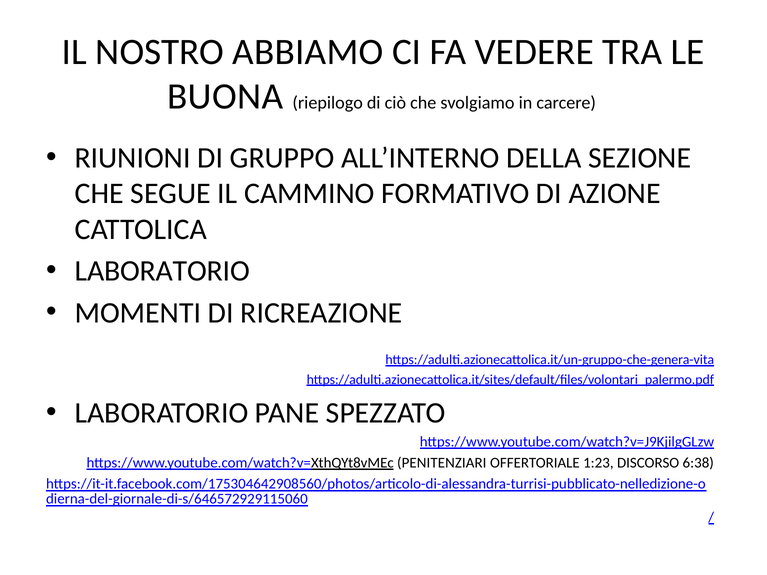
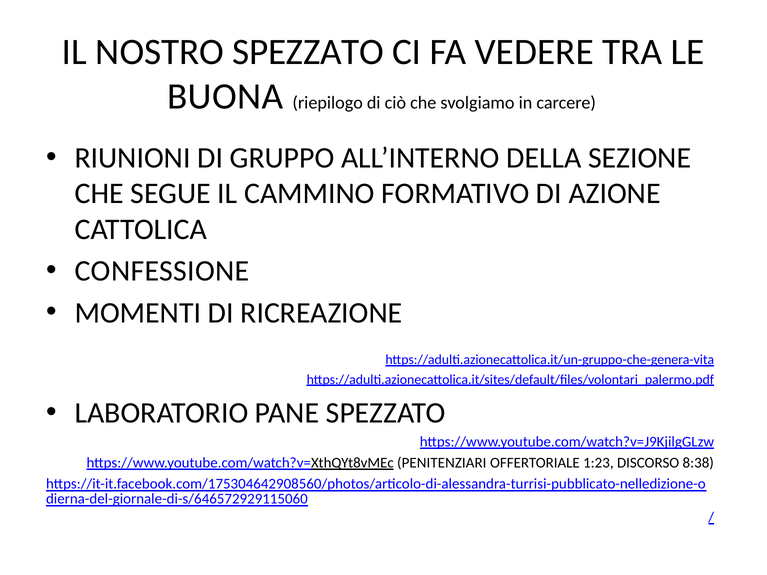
NOSTRO ABBIAMO: ABBIAMO -> SPEZZATO
LABORATORIO at (162, 271): LABORATORIO -> CONFESSIONE
6:38: 6:38 -> 8:38
